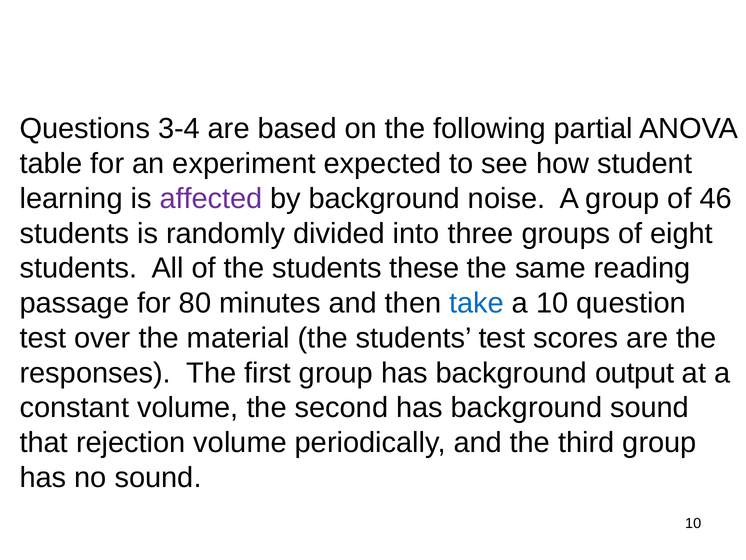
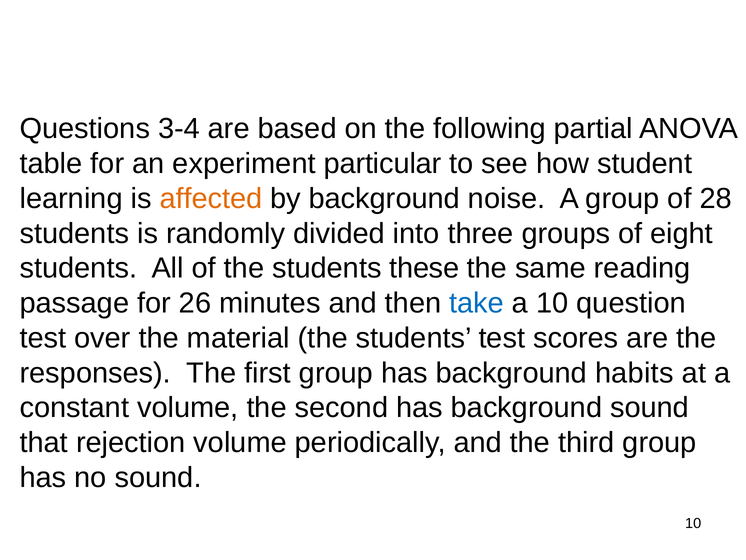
expected: expected -> particular
affected colour: purple -> orange
46: 46 -> 28
80: 80 -> 26
output: output -> habits
